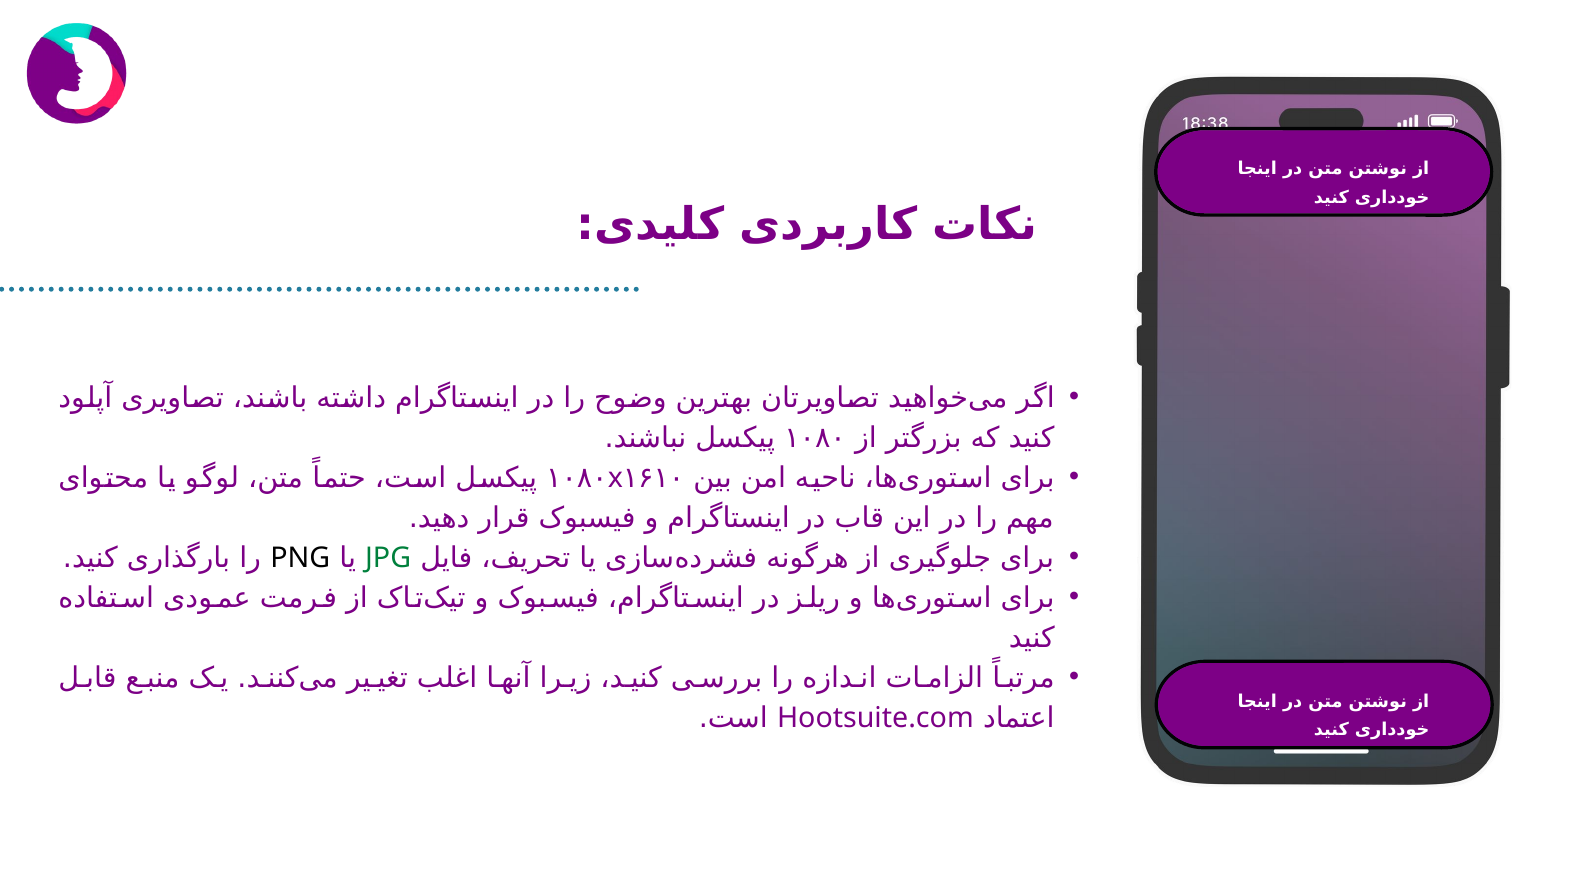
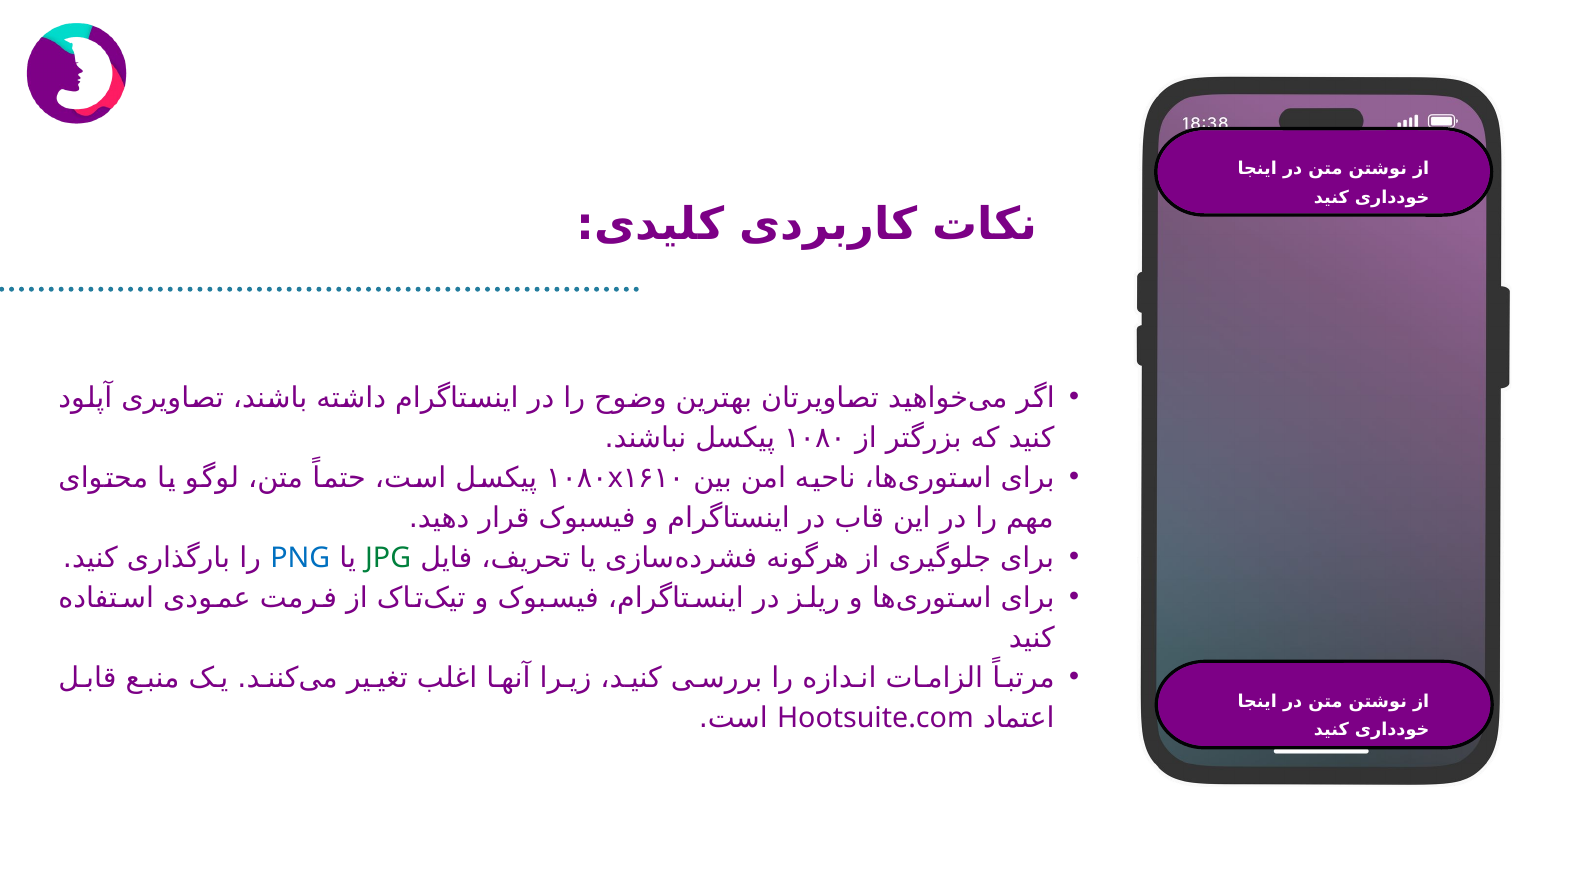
PNG colour: black -> blue
